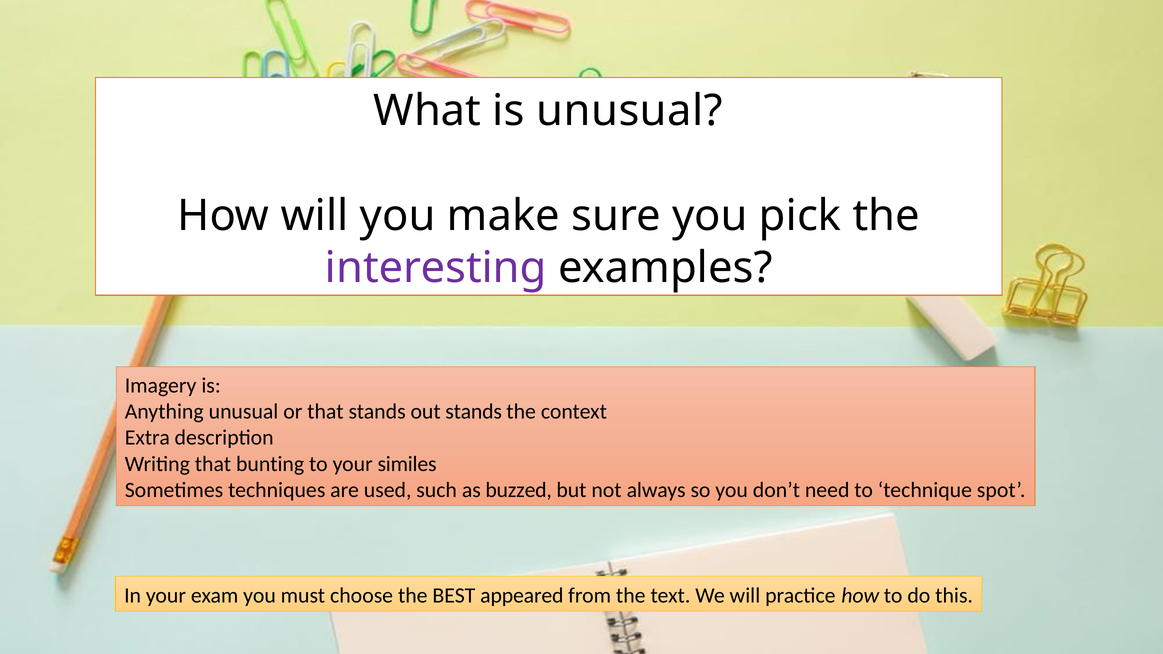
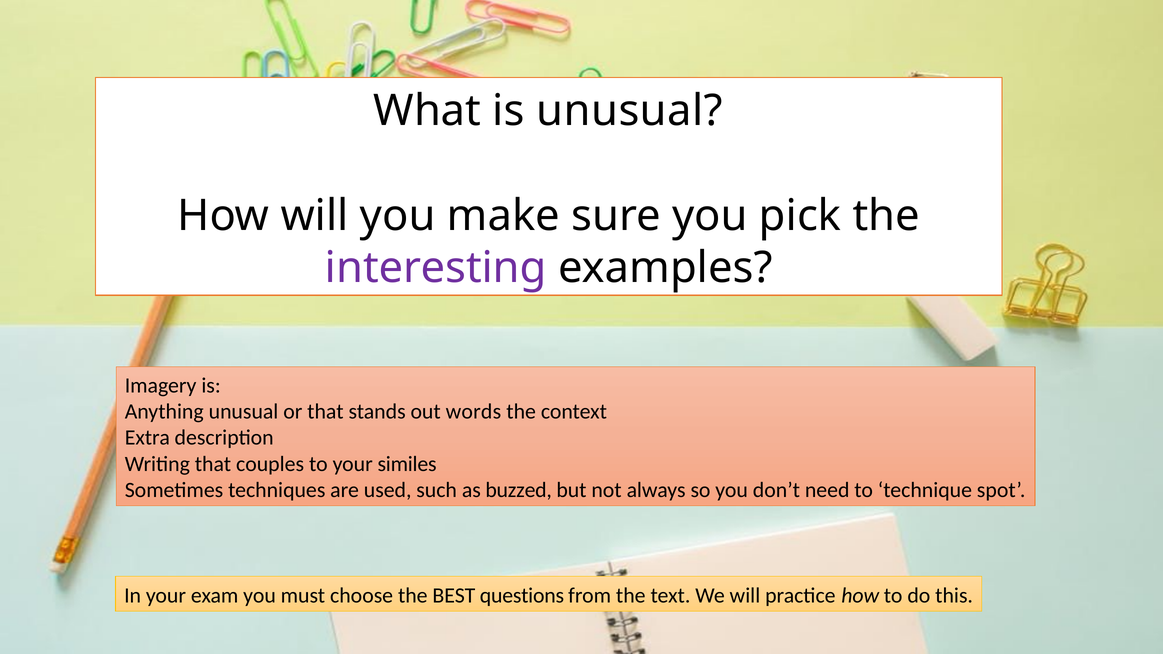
out stands: stands -> words
bunting: bunting -> couples
appeared: appeared -> questions
